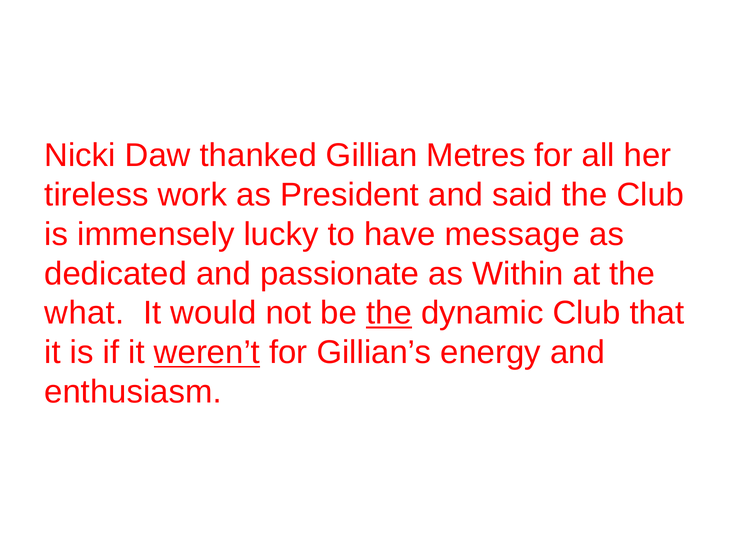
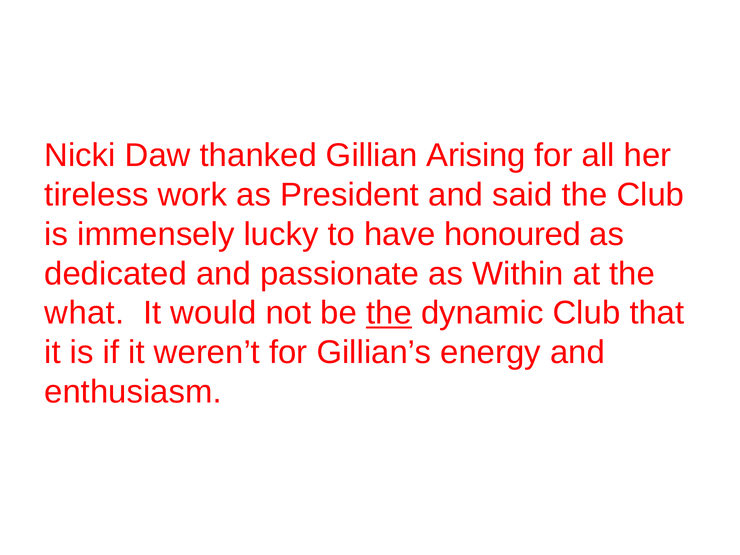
Metres: Metres -> Arising
message: message -> honoured
weren’t underline: present -> none
